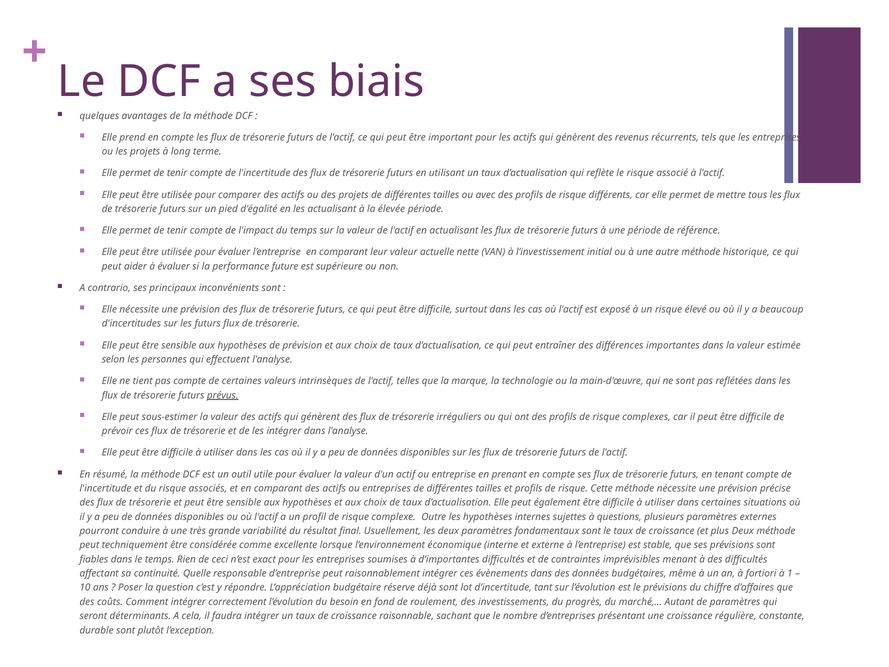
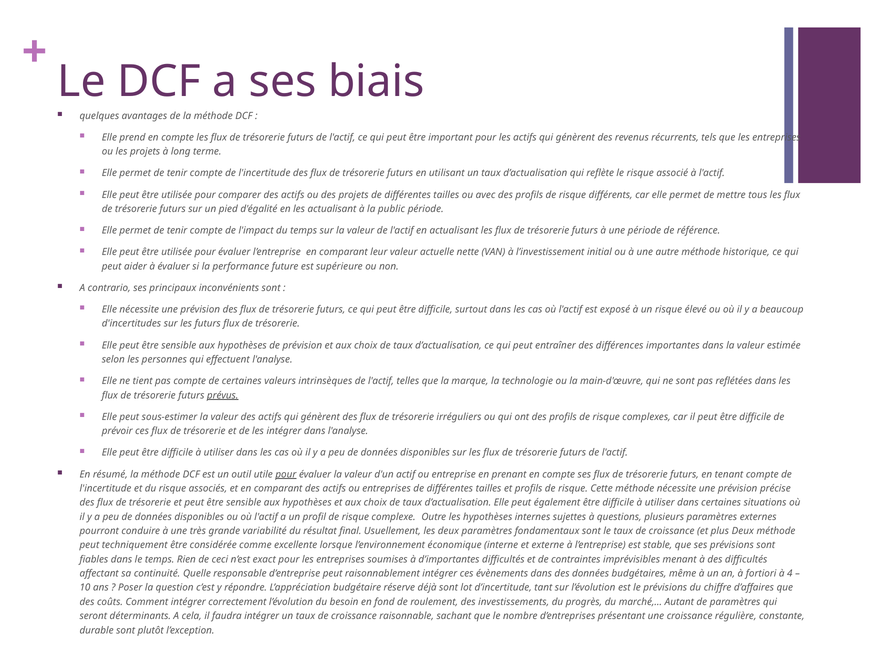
élevée: élevée -> public
pour at (286, 474) underline: none -> present
1: 1 -> 4
